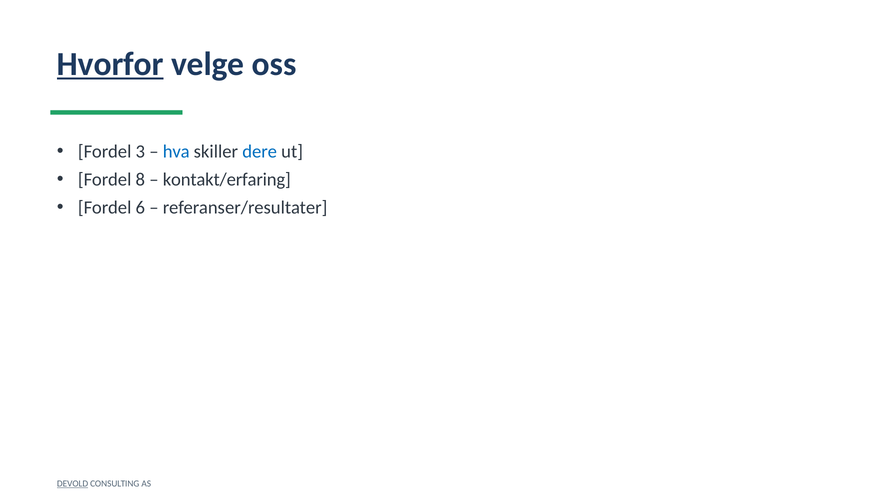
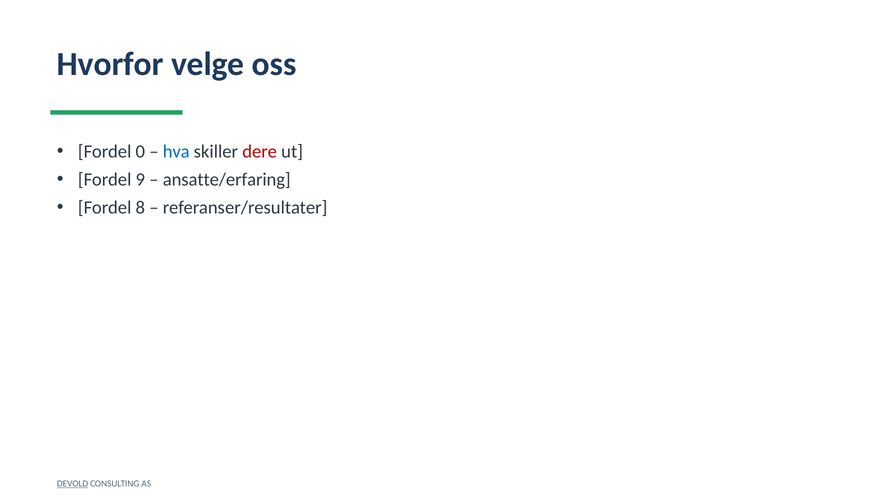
Hvorfor underline: present -> none
3: 3 -> 0
dere colour: blue -> red
8: 8 -> 9
kontakt/erfaring: kontakt/erfaring -> ansatte/erfaring
6: 6 -> 8
